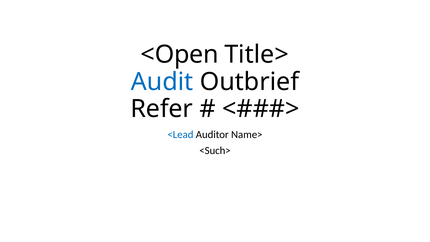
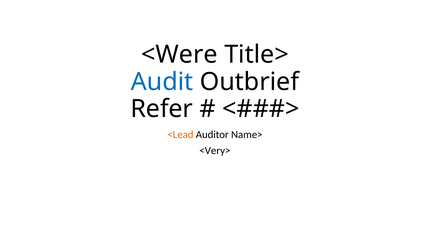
<Open: <Open -> <Were
<Lead colour: blue -> orange
<Such>: <Such> -> <Very>
